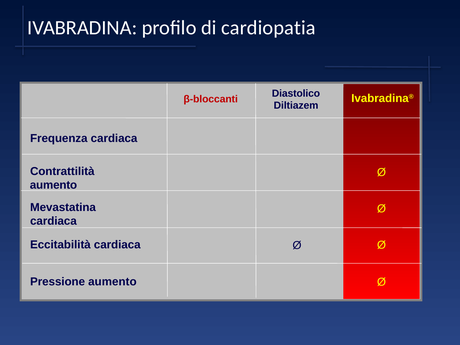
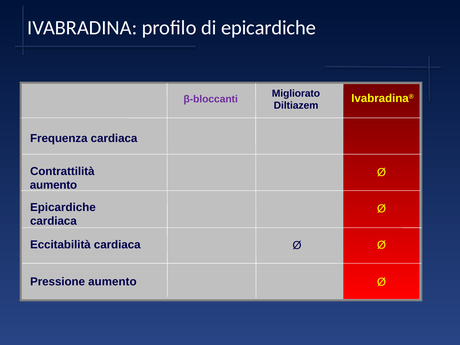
di cardiopatia: cardiopatia -> epicardiche
Diastolico: Diastolico -> Migliorato
β-bloccanti colour: red -> purple
Mevastatina at (63, 207): Mevastatina -> Epicardiche
